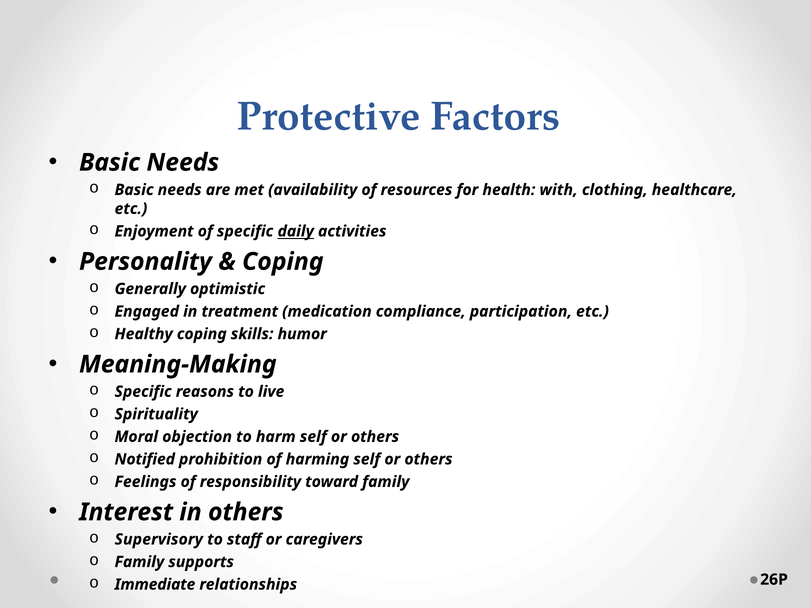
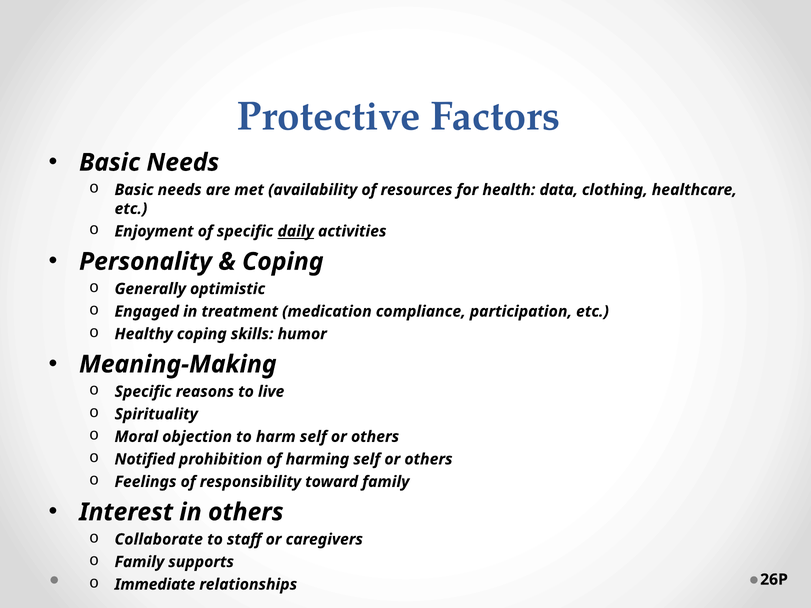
with: with -> data
Supervisory: Supervisory -> Collaborate
